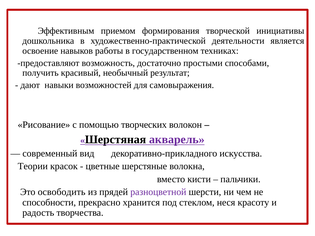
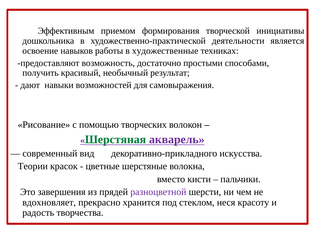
государственном: государственном -> художественные
Шерстяная colour: black -> green
освободить: освободить -> завершения
способности: способности -> вдохновляет
